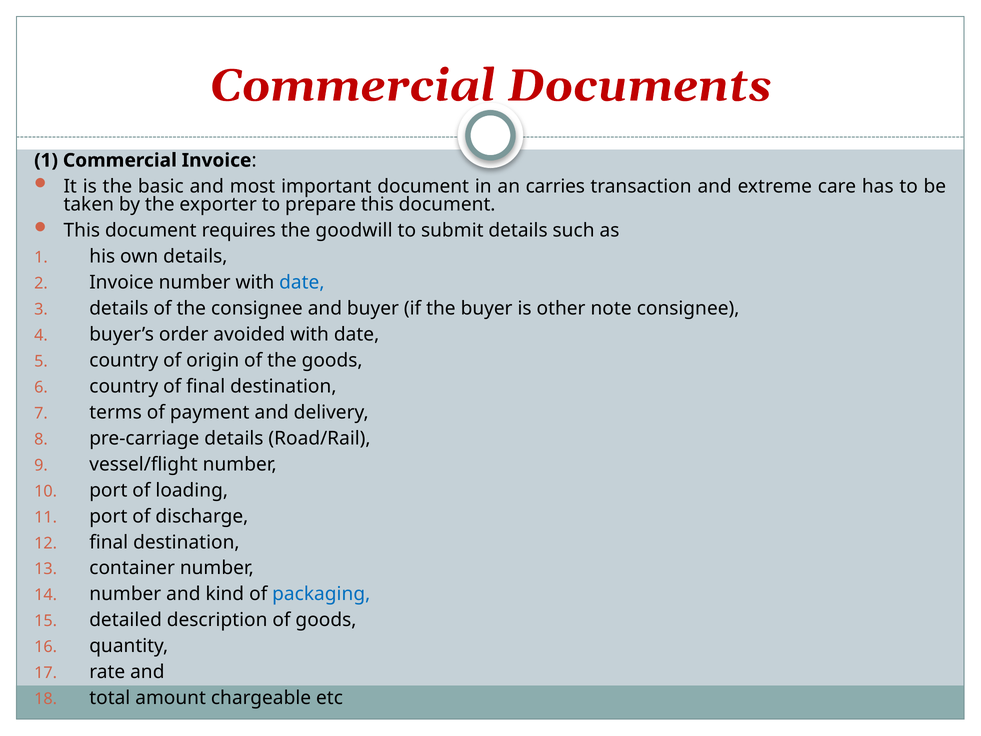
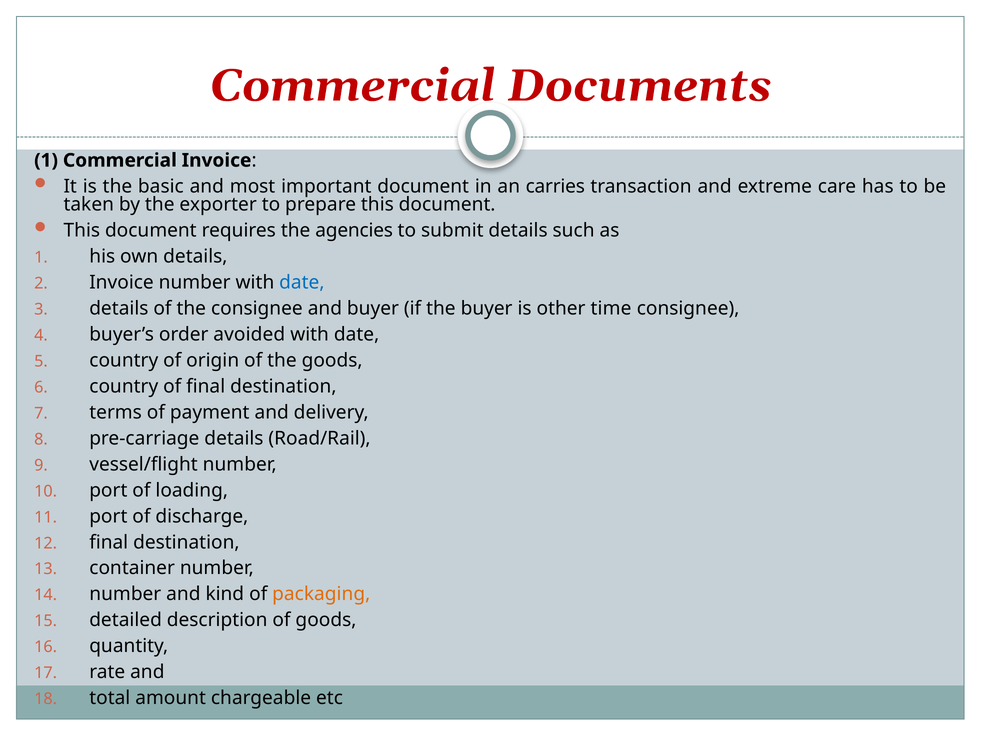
goodwill: goodwill -> agencies
note: note -> time
packaging colour: blue -> orange
